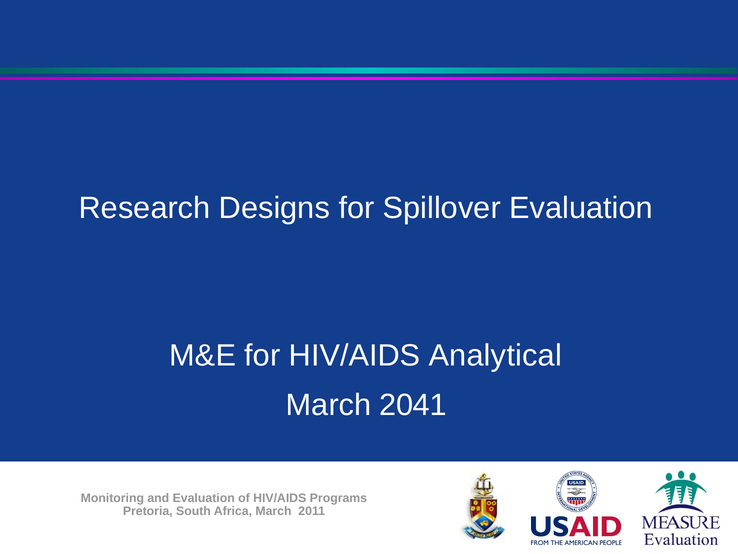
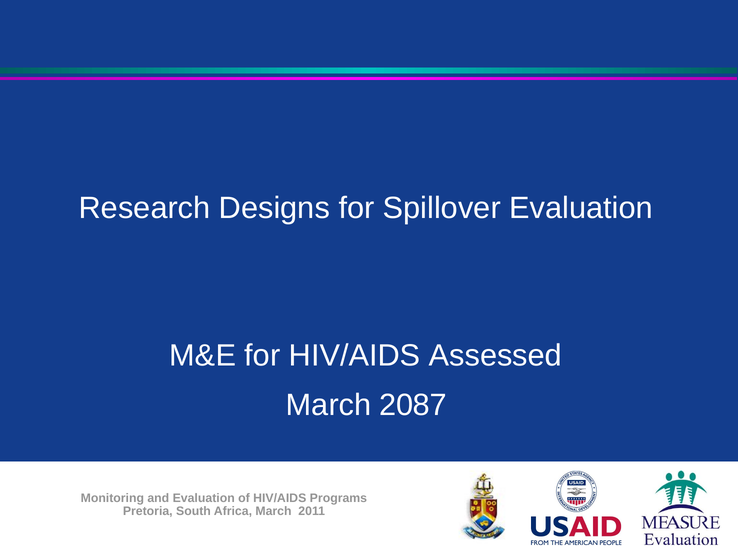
Analytical: Analytical -> Assessed
2041: 2041 -> 2087
